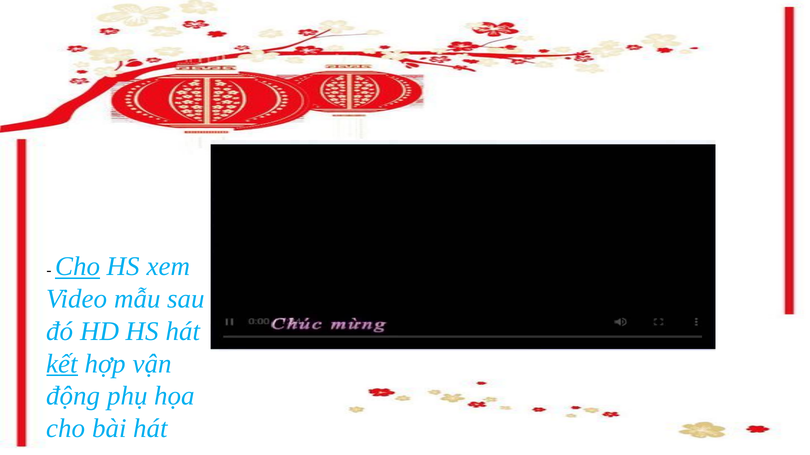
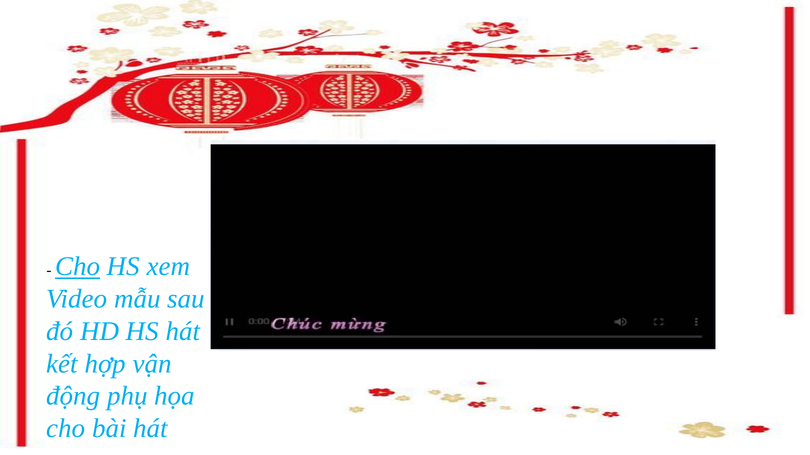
kết underline: present -> none
